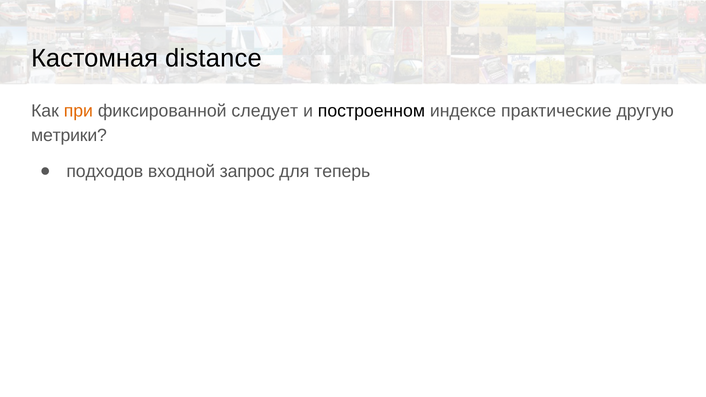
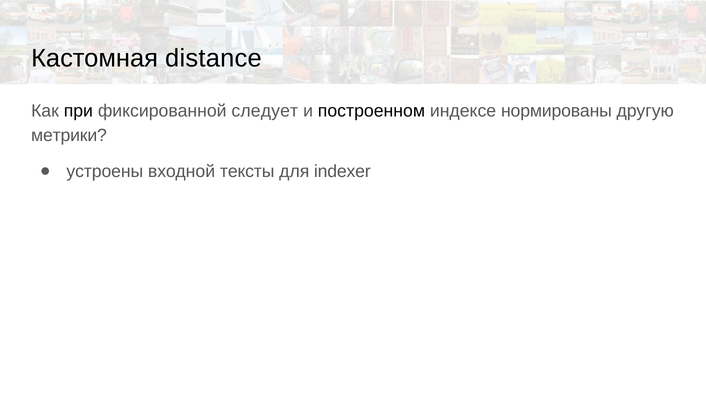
при colour: orange -> black
практические: практические -> нормированы
подходов: подходов -> устроены
запрос: запрос -> тексты
теперь: теперь -> indexer
